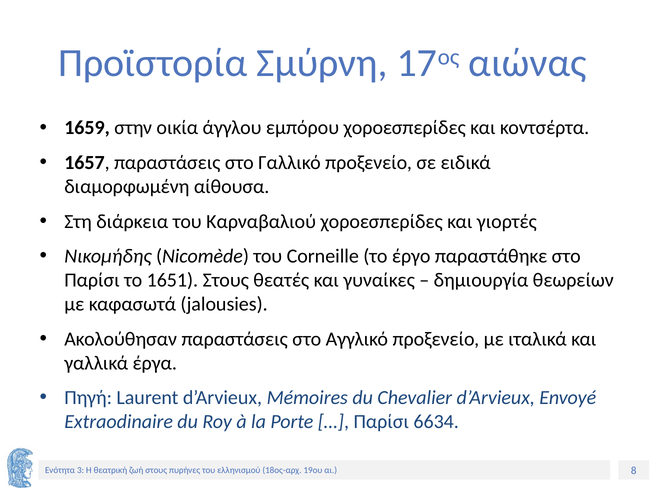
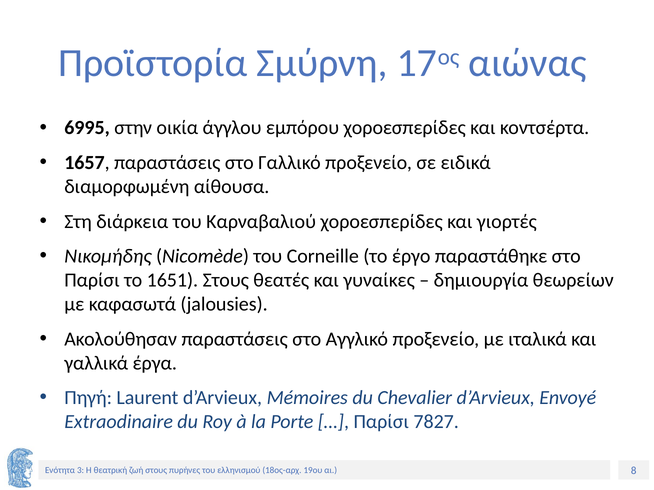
1659: 1659 -> 6995
6634: 6634 -> 7827
